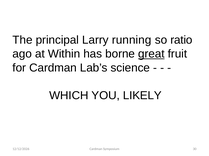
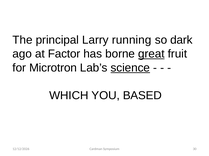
ratio: ratio -> dark
Within: Within -> Factor
for Cardman: Cardman -> Microtron
science underline: none -> present
LIKELY: LIKELY -> BASED
